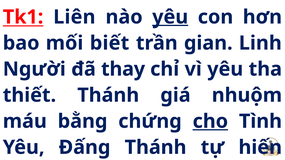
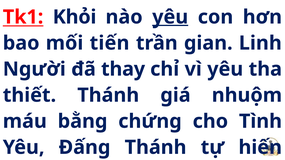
Liên: Liên -> Khỏi
biết: biết -> tiến
cho underline: present -> none
